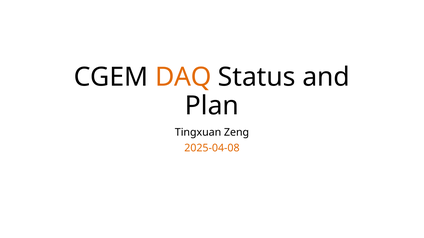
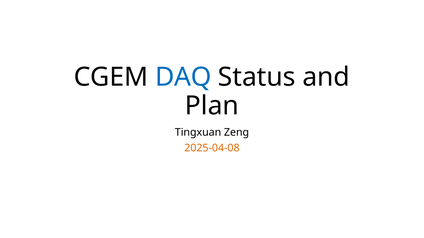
DAQ colour: orange -> blue
